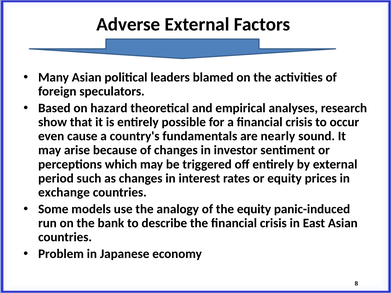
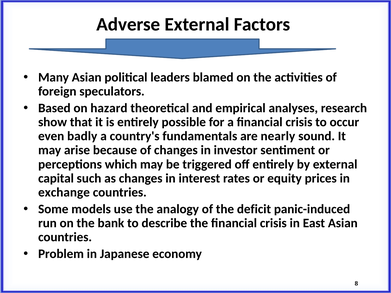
cause: cause -> badly
period: period -> capital
the equity: equity -> deficit
